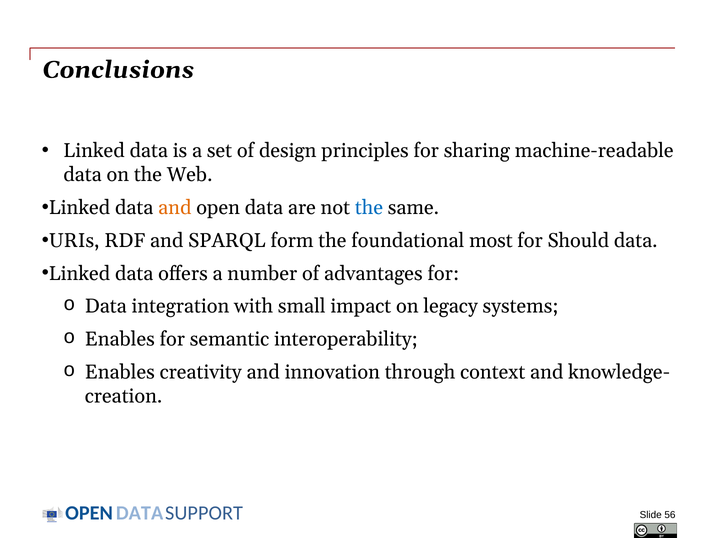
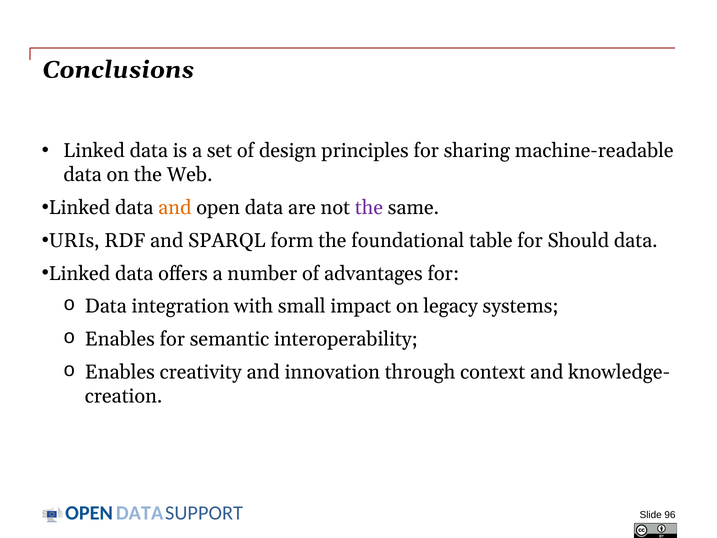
the at (369, 208) colour: blue -> purple
most: most -> table
56: 56 -> 96
